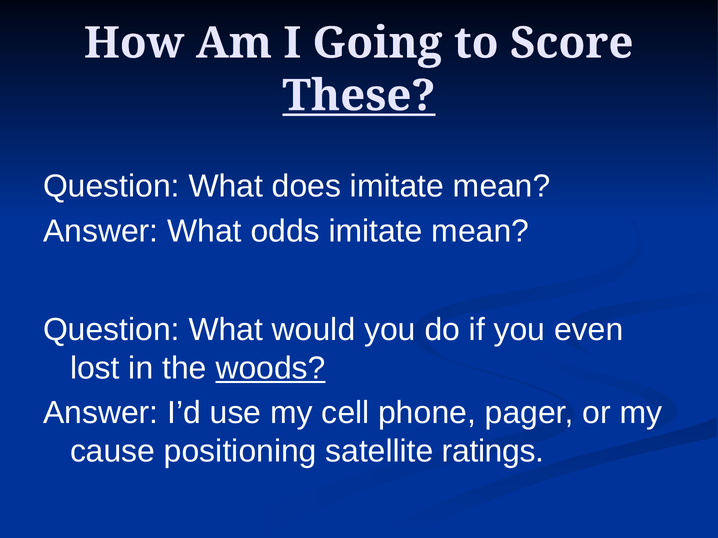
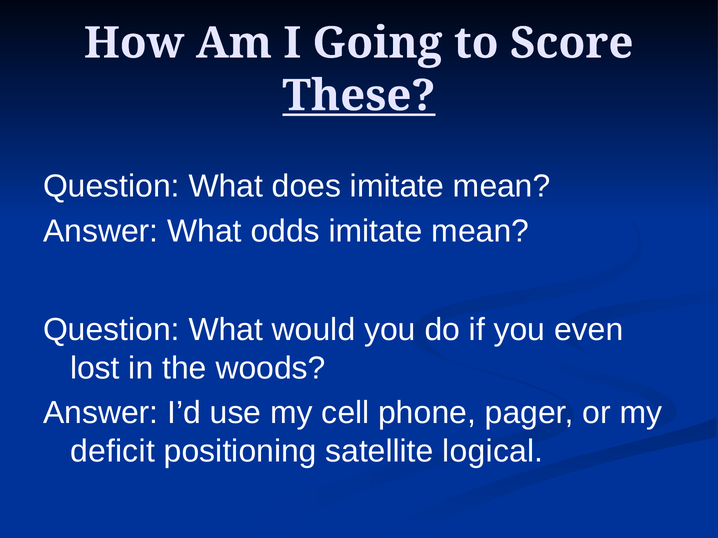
woods underline: present -> none
cause: cause -> deficit
ratings: ratings -> logical
